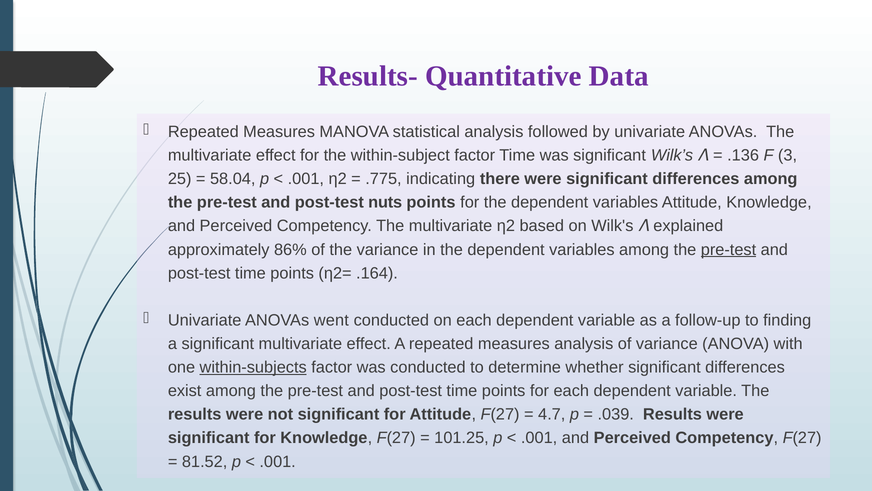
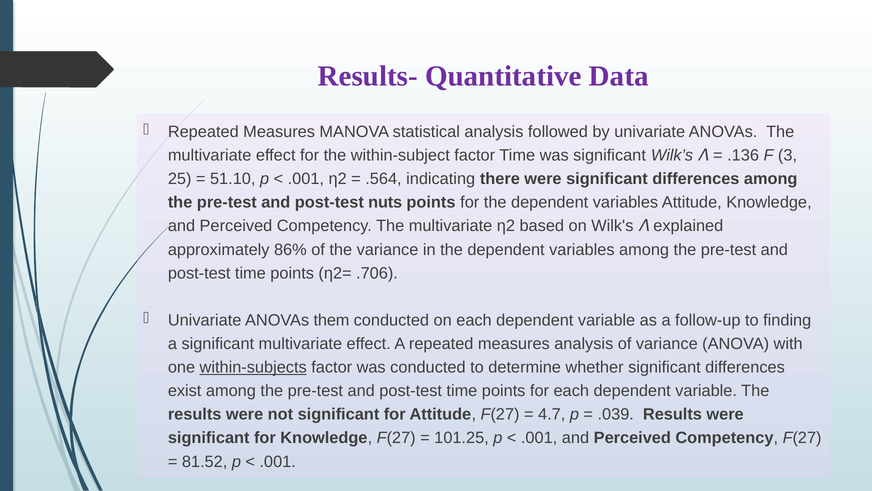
58.04: 58.04 -> 51.10
.775: .775 -> .564
pre-test at (728, 249) underline: present -> none
.164: .164 -> .706
went: went -> them
